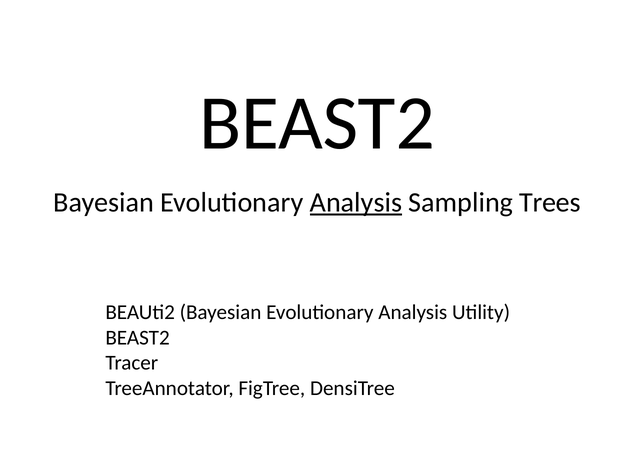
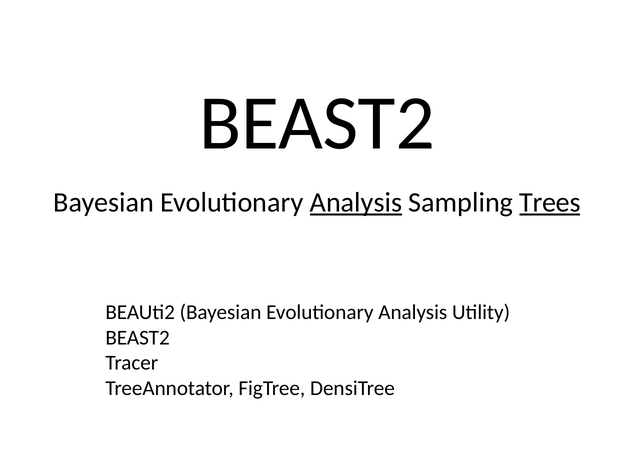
Trees underline: none -> present
